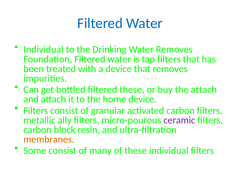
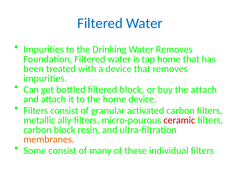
Individual at (43, 50): Individual -> Impurities
tap filters: filters -> home
filtered these: these -> block
ceramic colour: purple -> red
